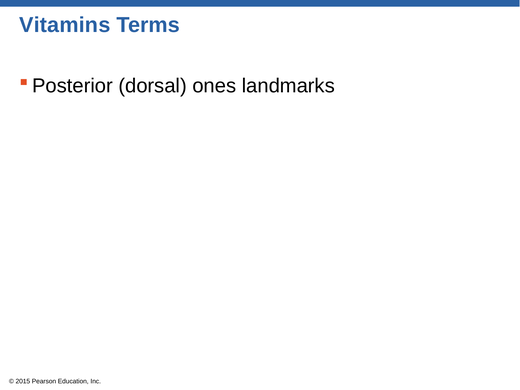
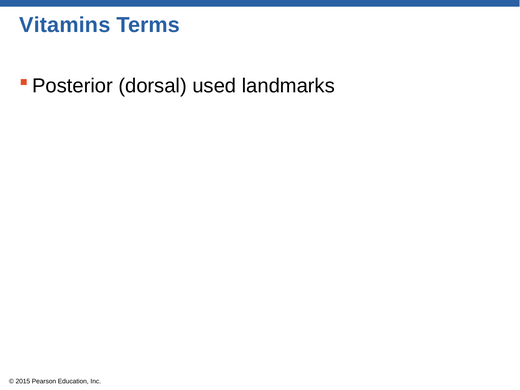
ones: ones -> used
